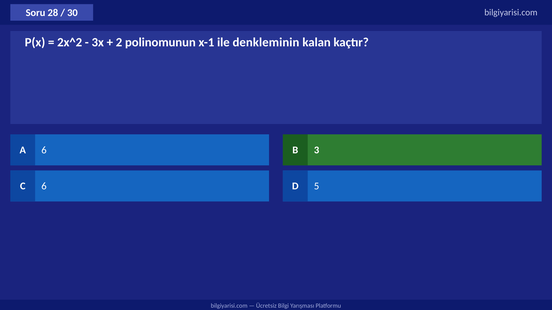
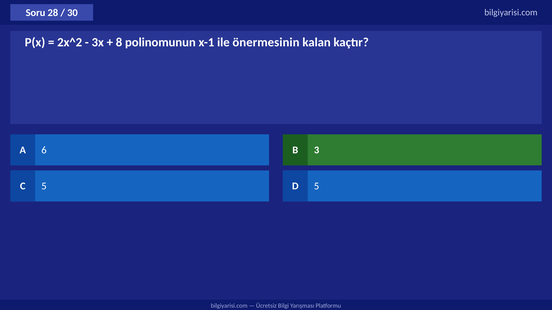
2: 2 -> 8
denkleminin: denkleminin -> önermesinin
C 6: 6 -> 5
